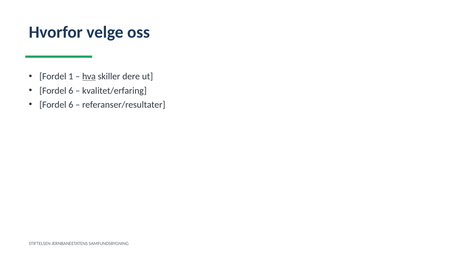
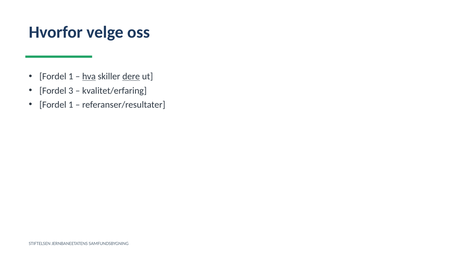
dere underline: none -> present
6 at (71, 91): 6 -> 3
6 at (71, 105): 6 -> 1
